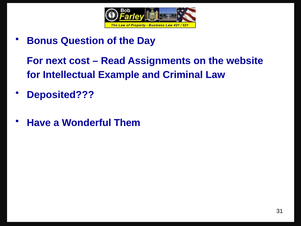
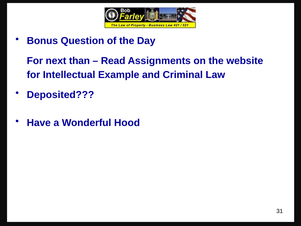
cost: cost -> than
Them: Them -> Hood
